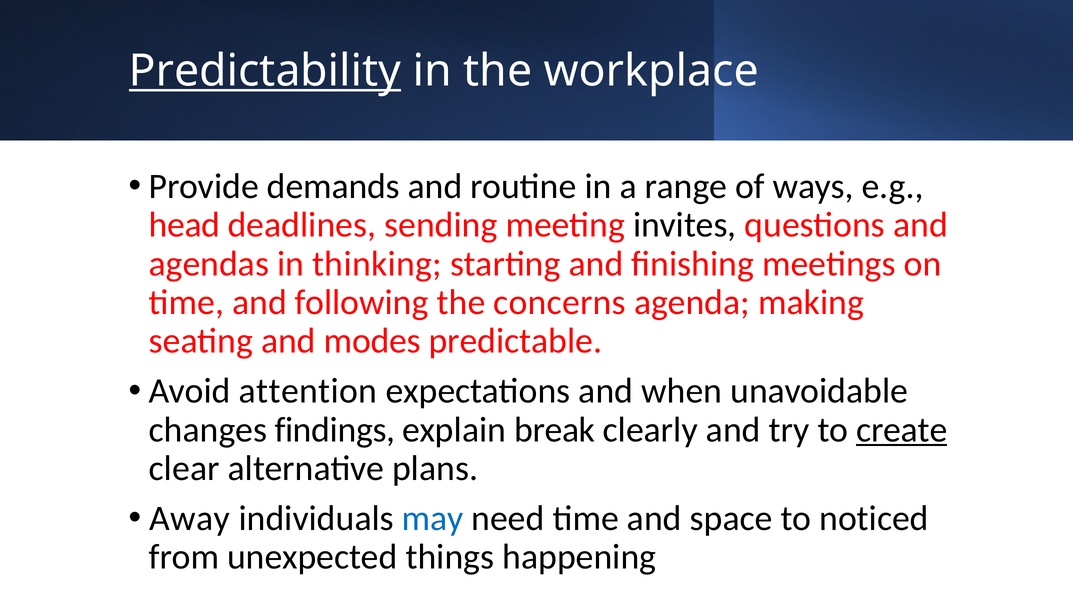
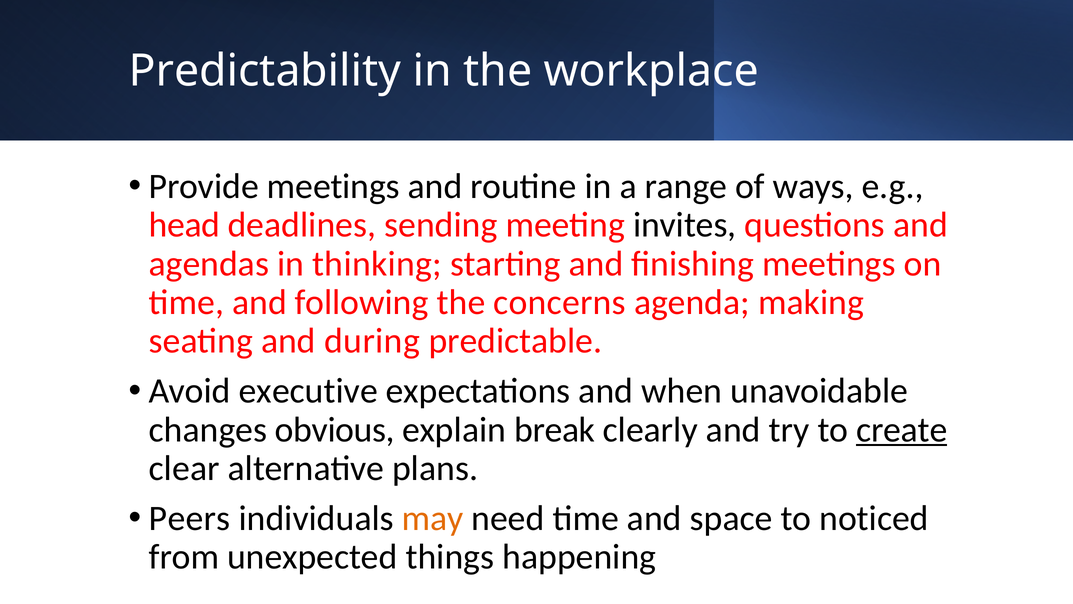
Predictability underline: present -> none
Provide demands: demands -> meetings
modes: modes -> during
attention: attention -> executive
findings: findings -> obvious
Away: Away -> Peers
may colour: blue -> orange
